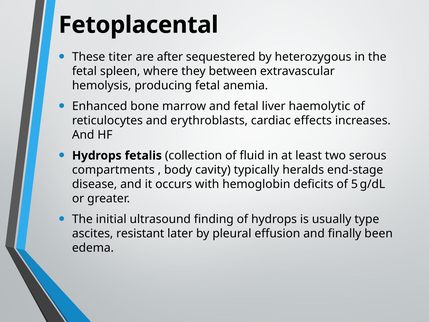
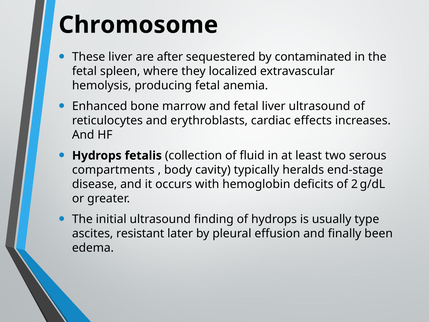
Fetoplacental: Fetoplacental -> Chromosome
These titer: titer -> liver
heterozygous: heterozygous -> contaminated
between: between -> localized
liver haemolytic: haemolytic -> ultrasound
5: 5 -> 2
